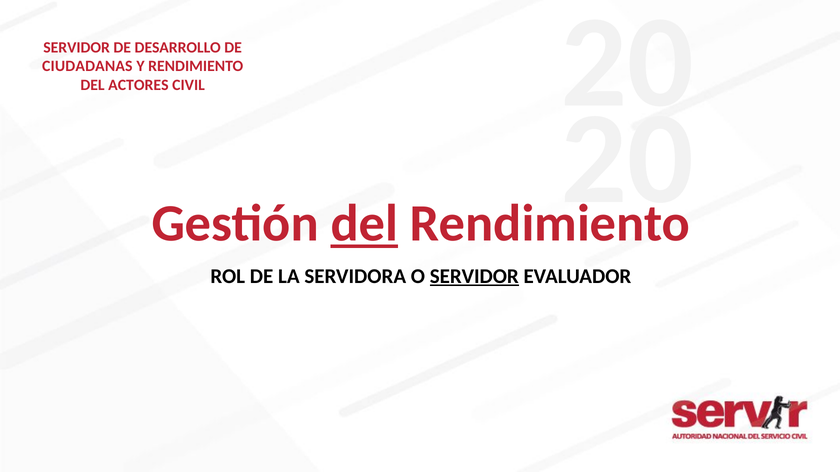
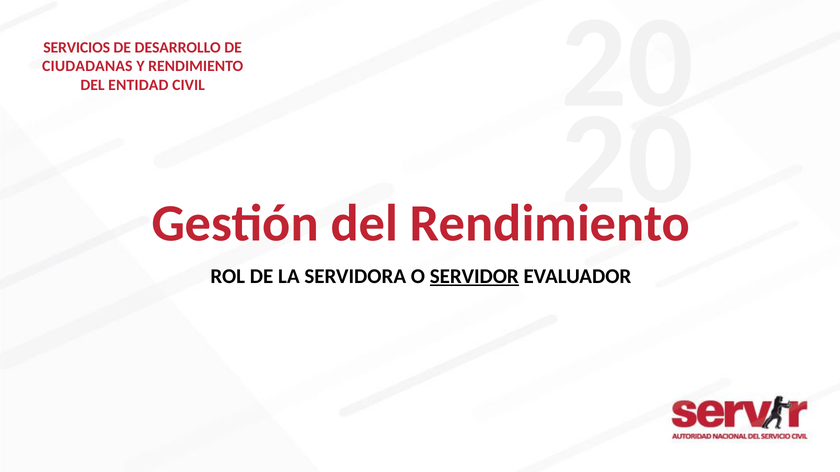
SERVIDOR at (77, 47): SERVIDOR -> SERVICIOS
ACTORES: ACTORES -> ENTIDAD
del at (364, 224) underline: present -> none
